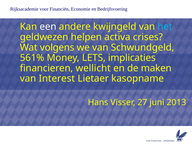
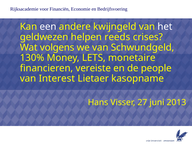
het colour: light blue -> white
activa: activa -> reeds
561%: 561% -> 130%
implicaties: implicaties -> monetaire
wellicht: wellicht -> vereiste
maken: maken -> people
